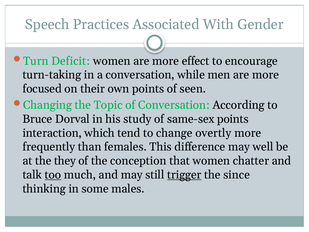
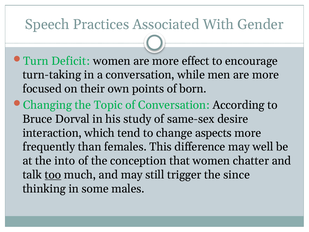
seen: seen -> born
same-sex points: points -> desire
overtly: overtly -> aspects
they: they -> into
trigger underline: present -> none
